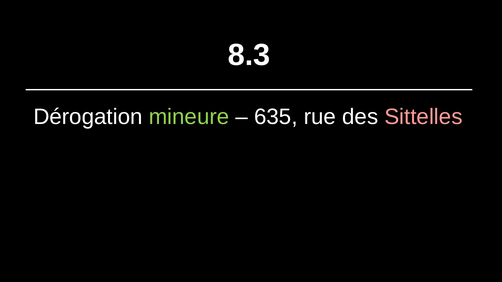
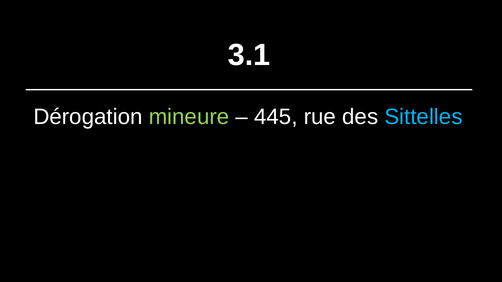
8.3: 8.3 -> 3.1
635: 635 -> 445
Sittelles colour: pink -> light blue
